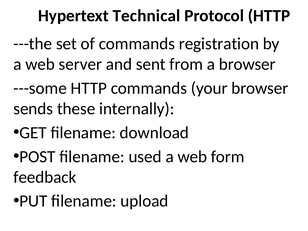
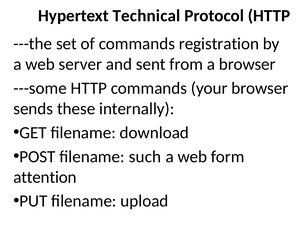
used: used -> such
feedback: feedback -> attention
